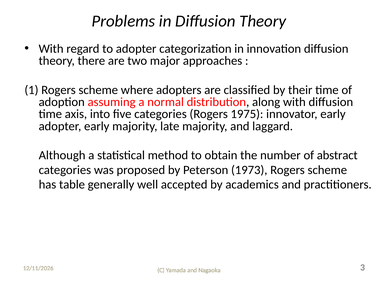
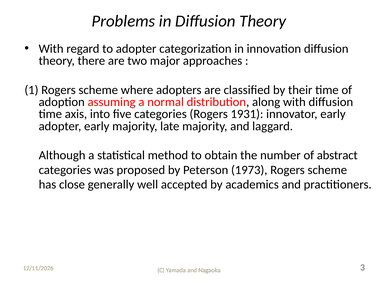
1975: 1975 -> 1931
table: table -> close
